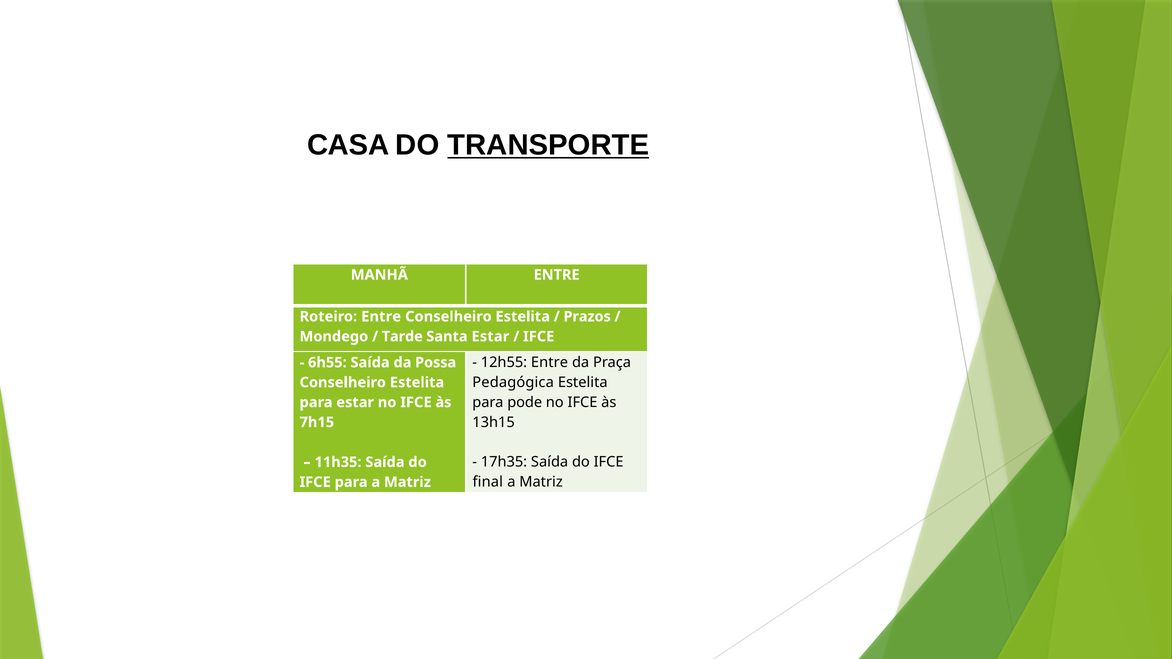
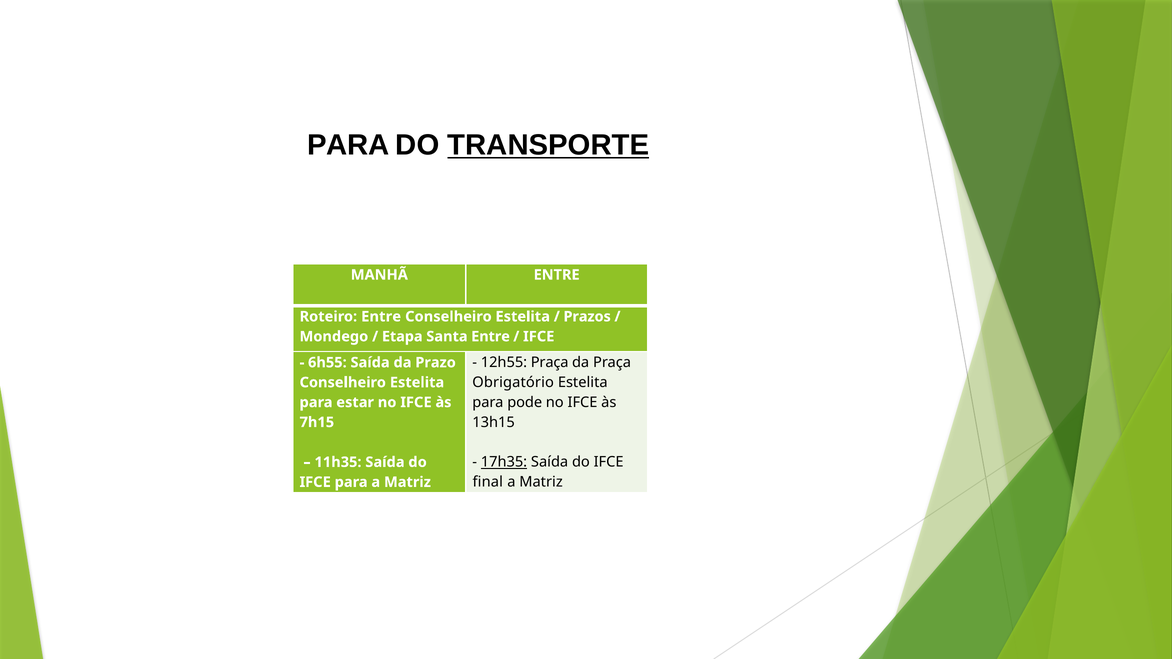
CASA at (348, 145): CASA -> PARA
Tarde: Tarde -> Etapa
Santa Estar: Estar -> Entre
12h55 Entre: Entre -> Praça
Possa: Possa -> Prazo
Pedagógica: Pedagógica -> Obrigatório
17h35 underline: none -> present
